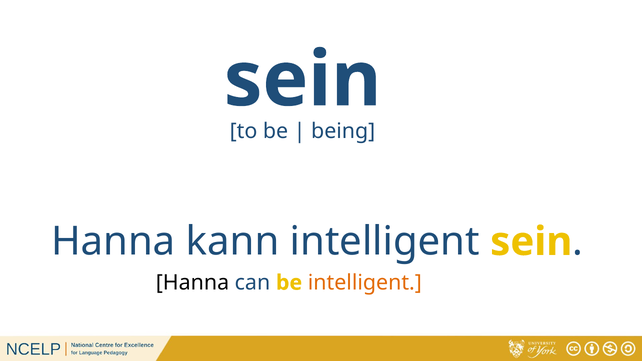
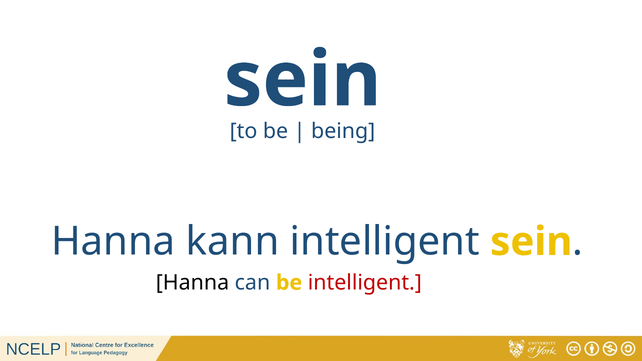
intelligent at (365, 283) colour: orange -> red
